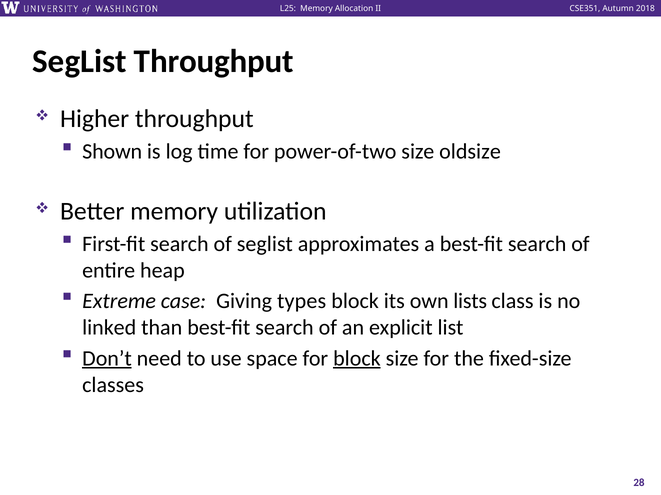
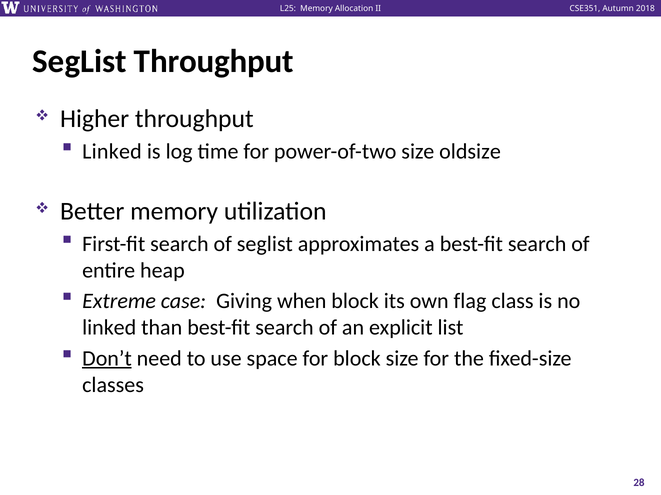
Shown at (112, 152): Shown -> Linked
types: types -> when
lists: lists -> flag
block at (357, 359) underline: present -> none
